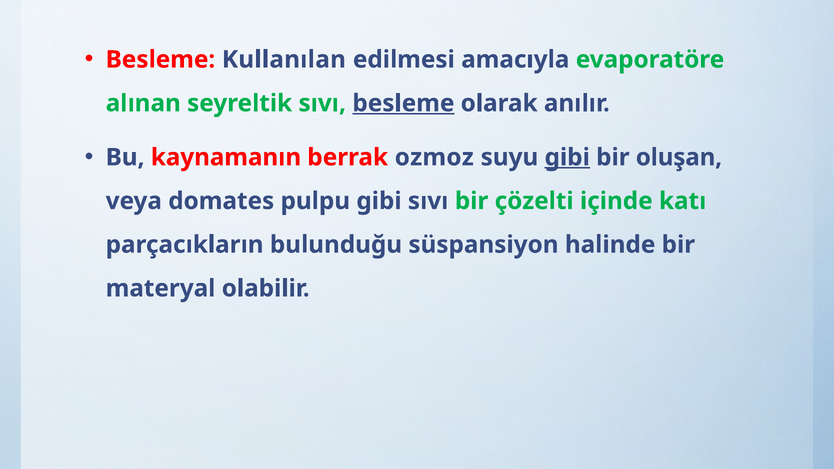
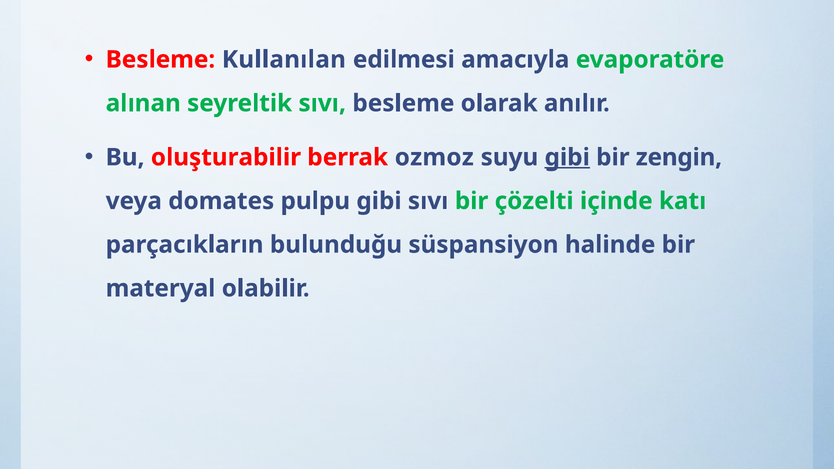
besleme at (403, 103) underline: present -> none
kaynamanın: kaynamanın -> oluşturabilir
oluşan: oluşan -> zengin
